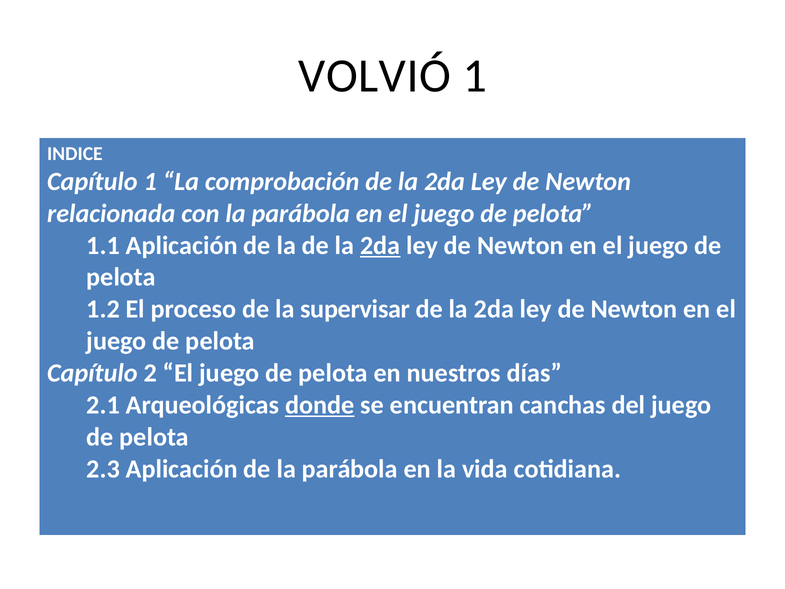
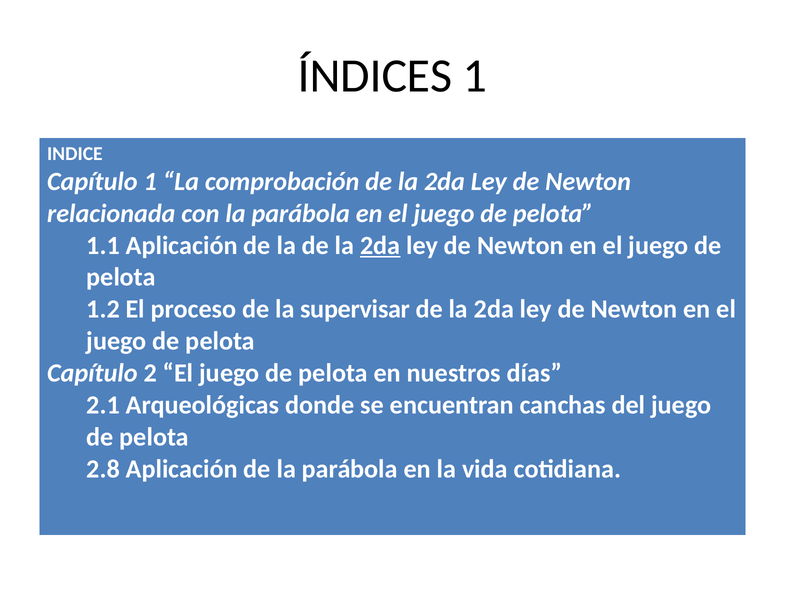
VOLVIÓ: VOLVIÓ -> ÍNDICES
donde underline: present -> none
2.3: 2.3 -> 2.8
